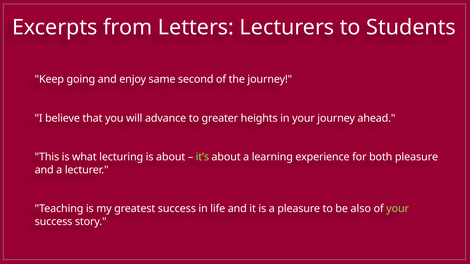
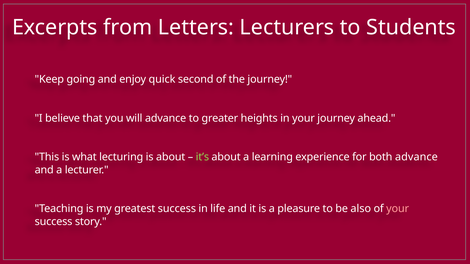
same: same -> quick
both pleasure: pleasure -> advance
your at (398, 209) colour: light green -> pink
